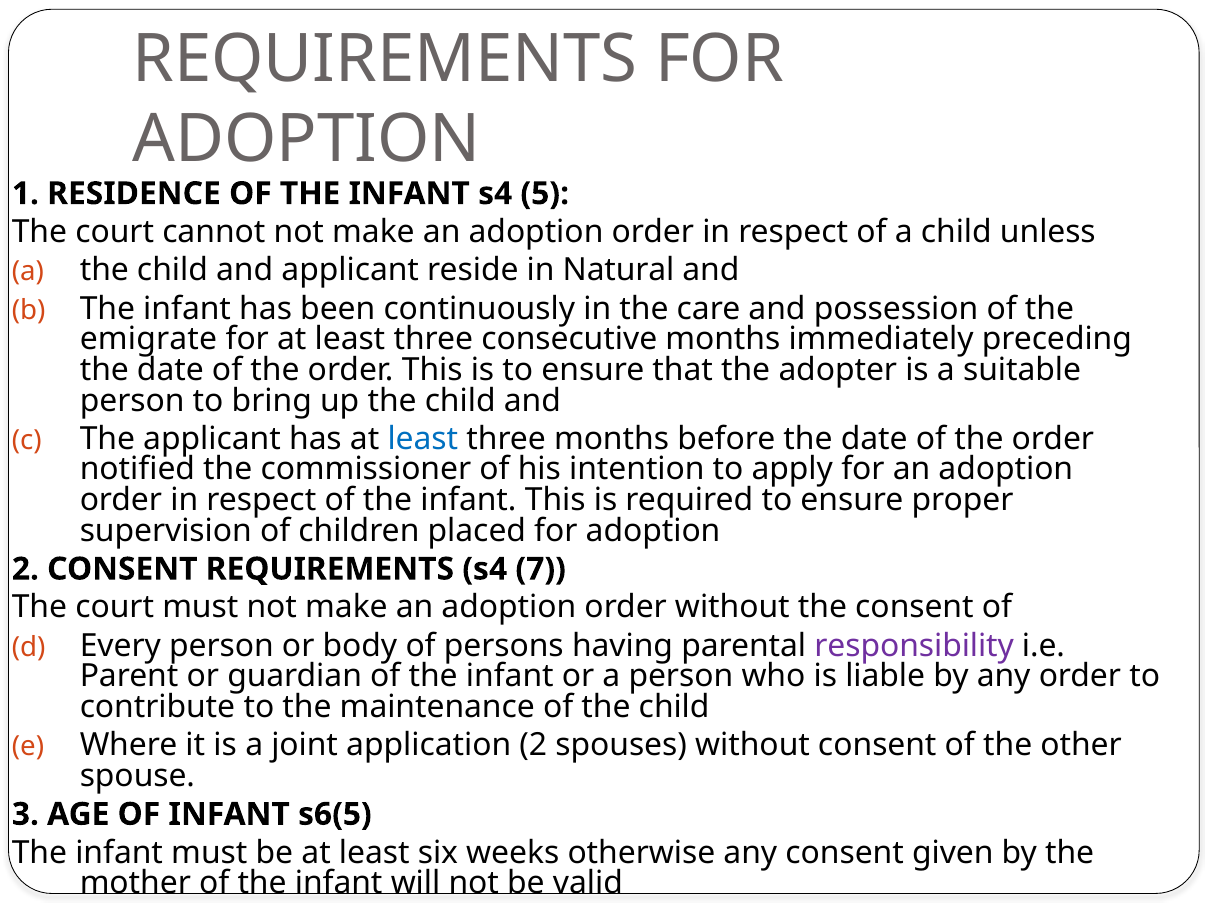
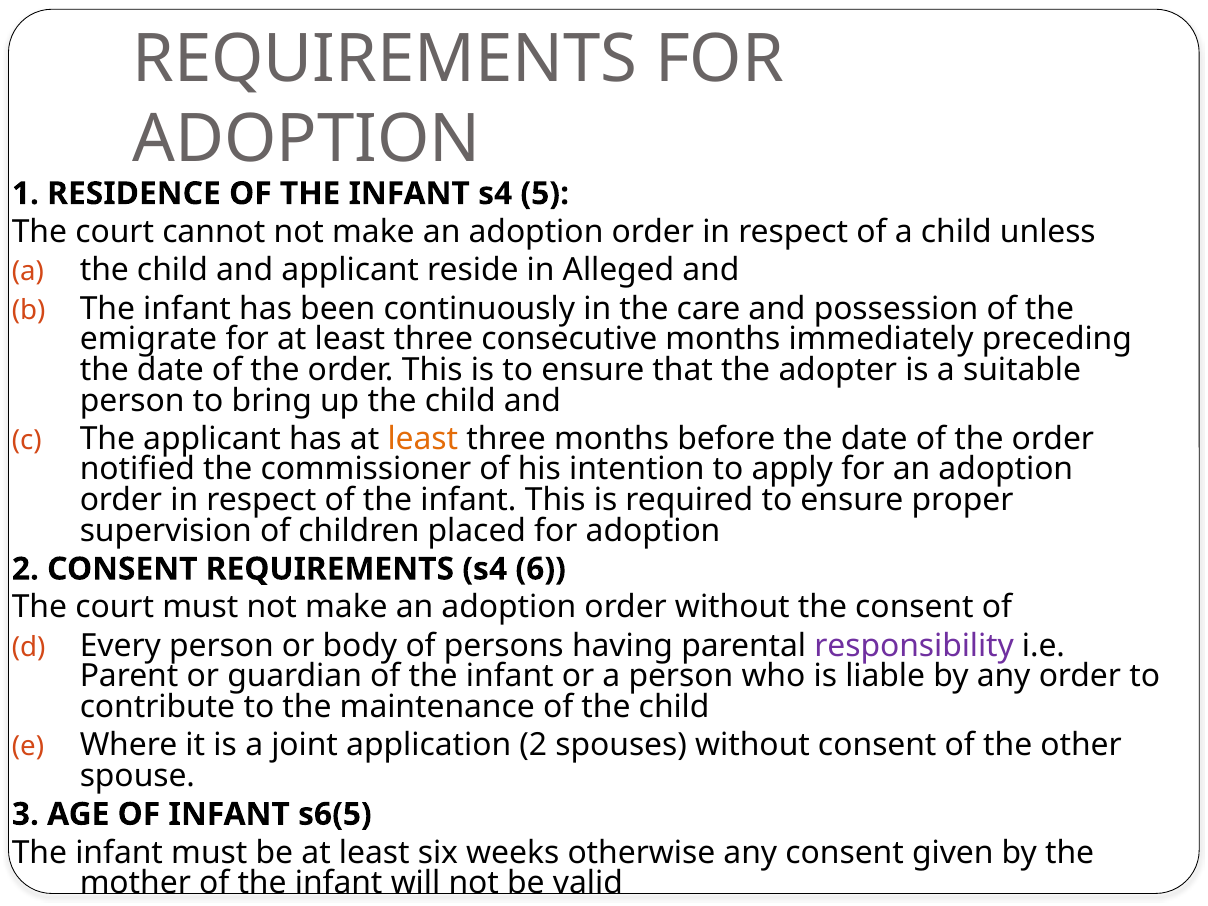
Natural: Natural -> Alleged
least at (423, 439) colour: blue -> orange
7: 7 -> 6
